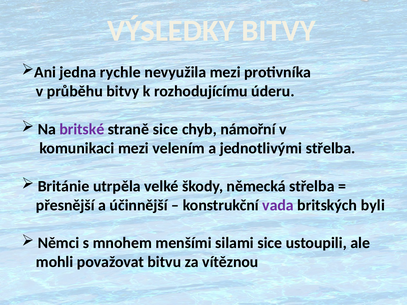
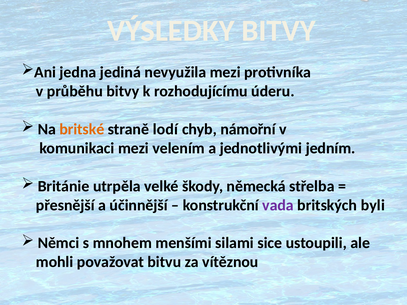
rychle: rychle -> jediná
britské colour: purple -> orange
straně sice: sice -> lodí
jednotlivými střelba: střelba -> jedním
